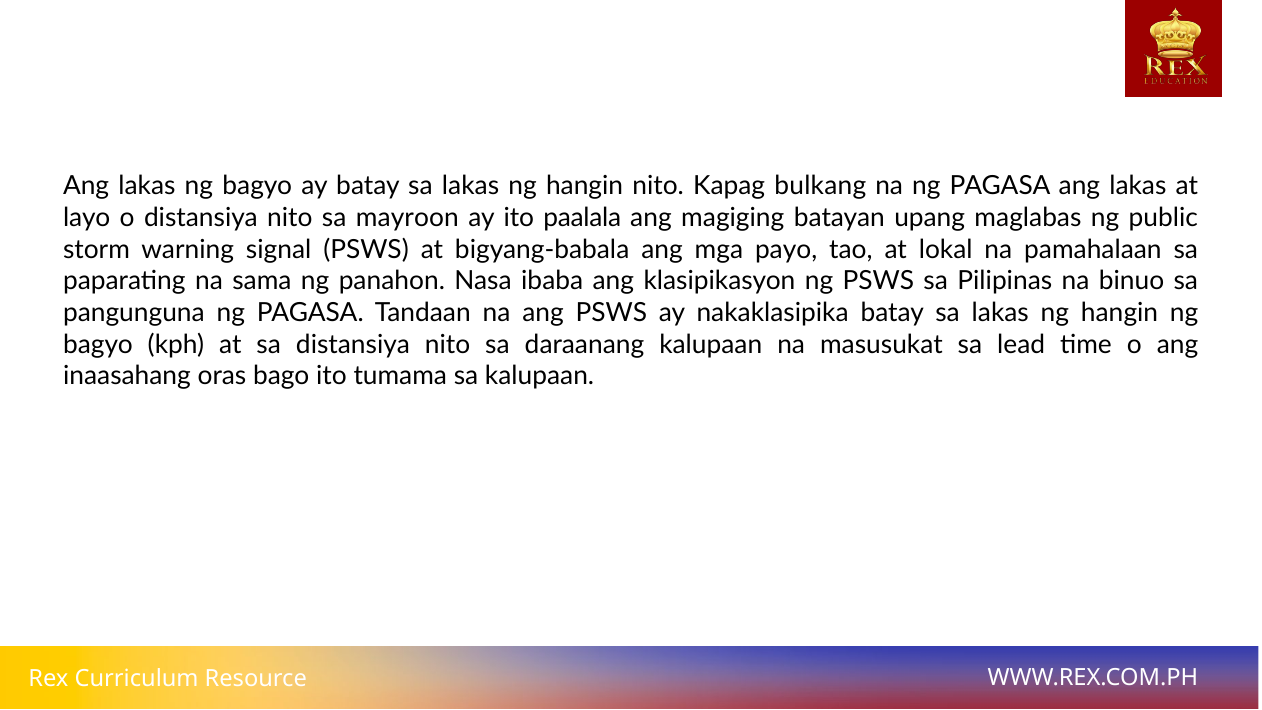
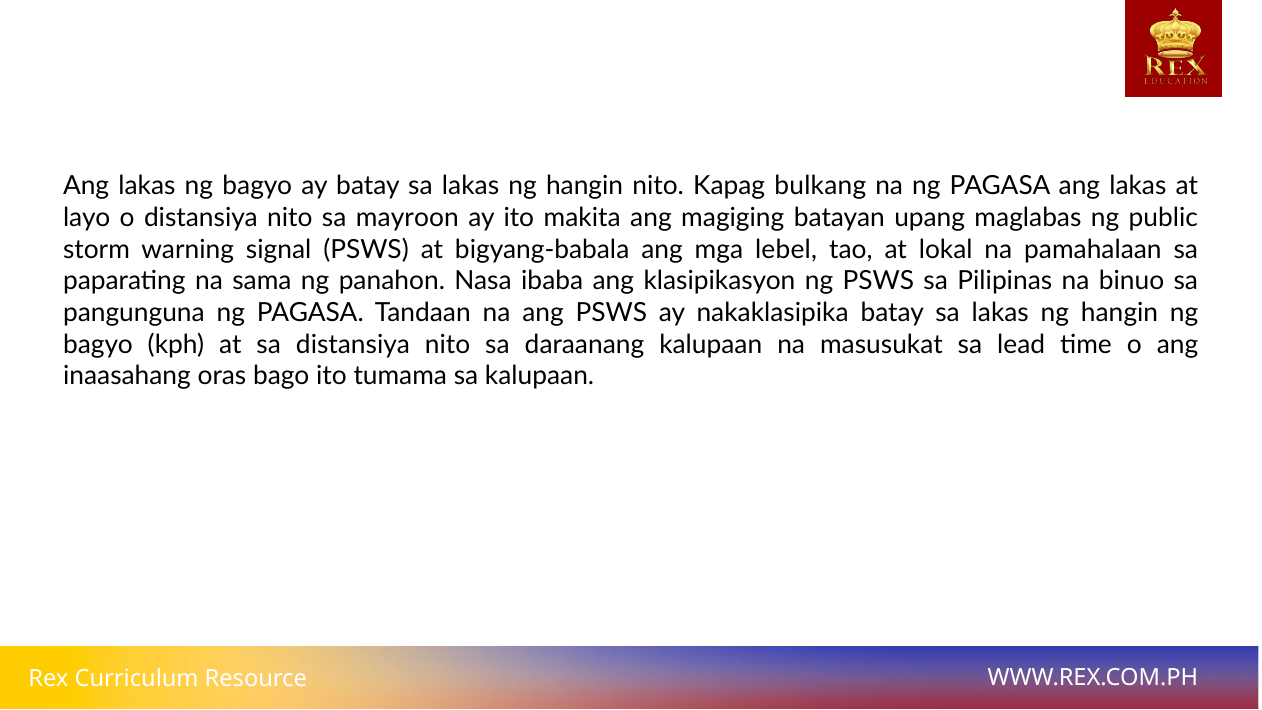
paalala: paalala -> makita
payo: payo -> lebel
